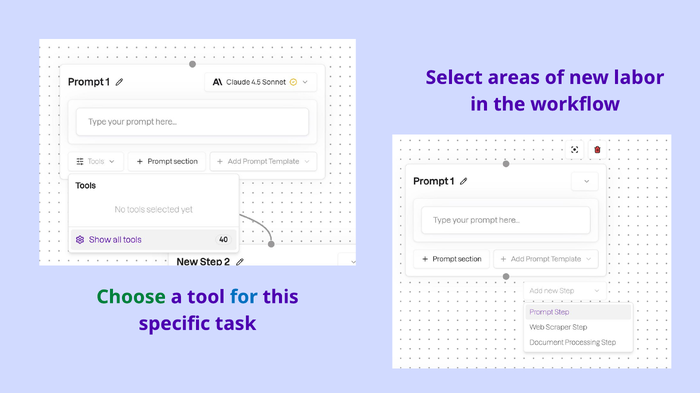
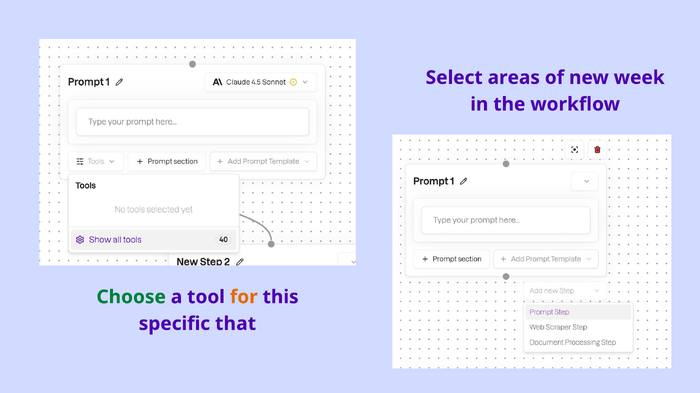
labor: labor -> week
for colour: blue -> orange
task: task -> that
